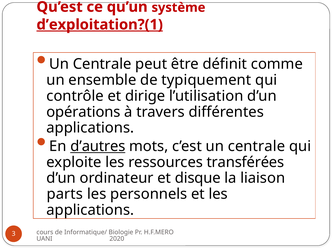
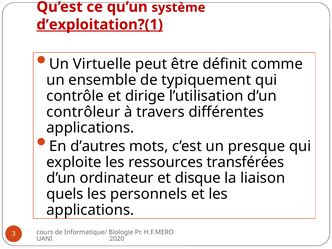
Centrale at (102, 64): Centrale -> Virtuelle
opérations: opérations -> contrôleur
d’autres underline: present -> none
c’est un centrale: centrale -> presque
parts: parts -> quels
